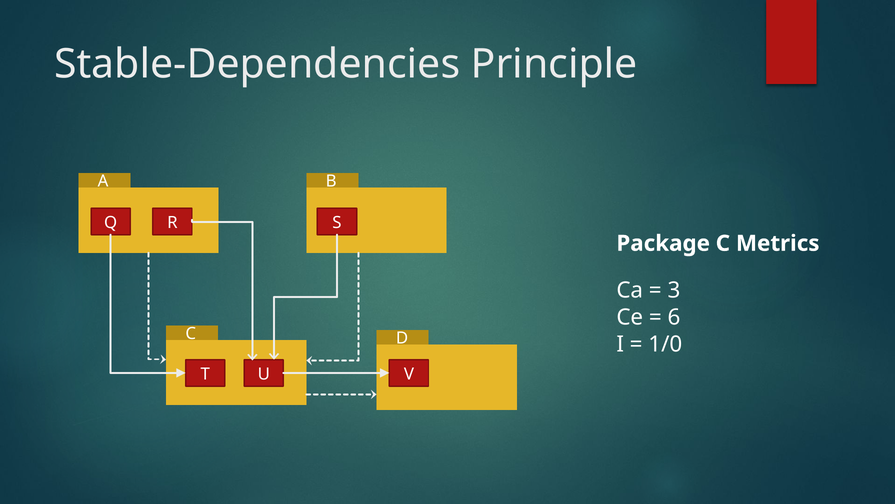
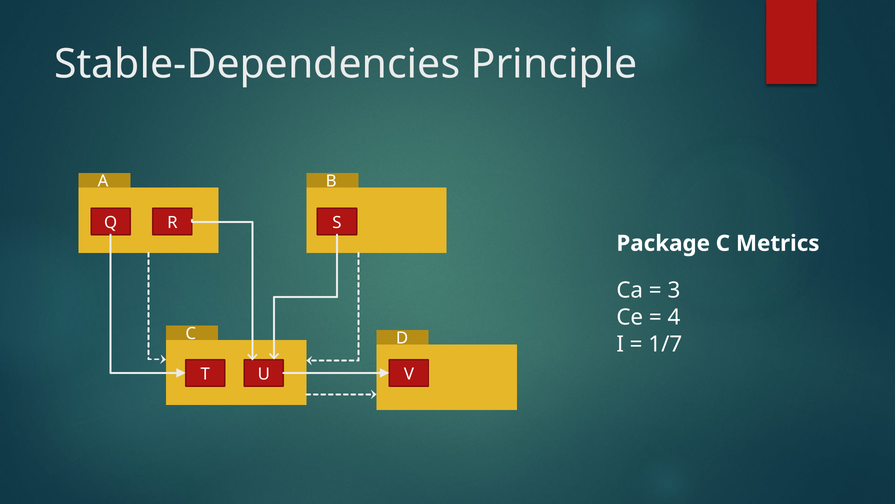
6: 6 -> 4
1/0: 1/0 -> 1/7
